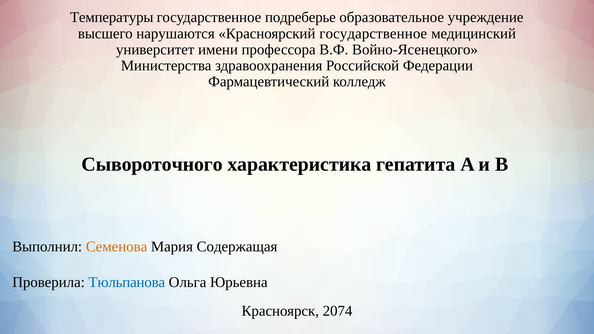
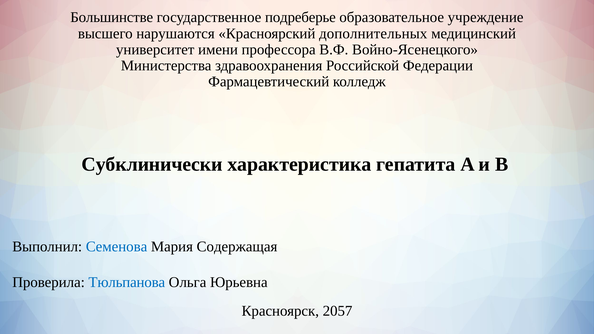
Температуры: Температуры -> Большинстве
Красноярский государственное: государственное -> дополнительных
Сывороточного: Сывороточного -> Субклинически
Семенова colour: orange -> blue
2074: 2074 -> 2057
